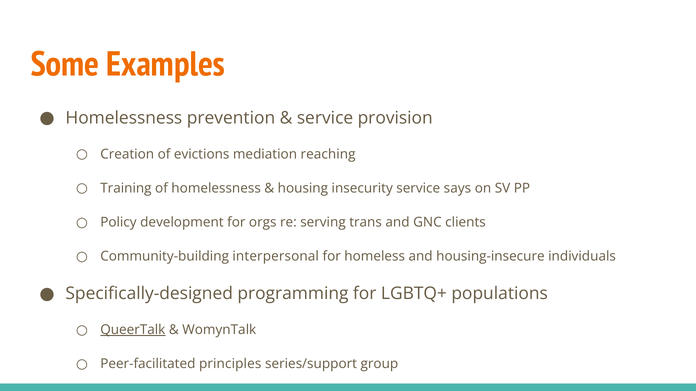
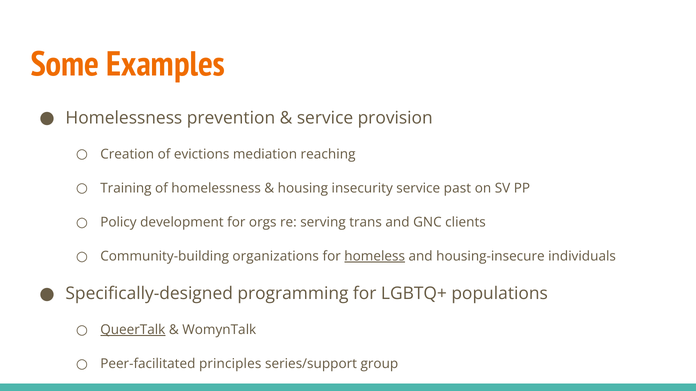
says: says -> past
interpersonal: interpersonal -> organizations
homeless underline: none -> present
